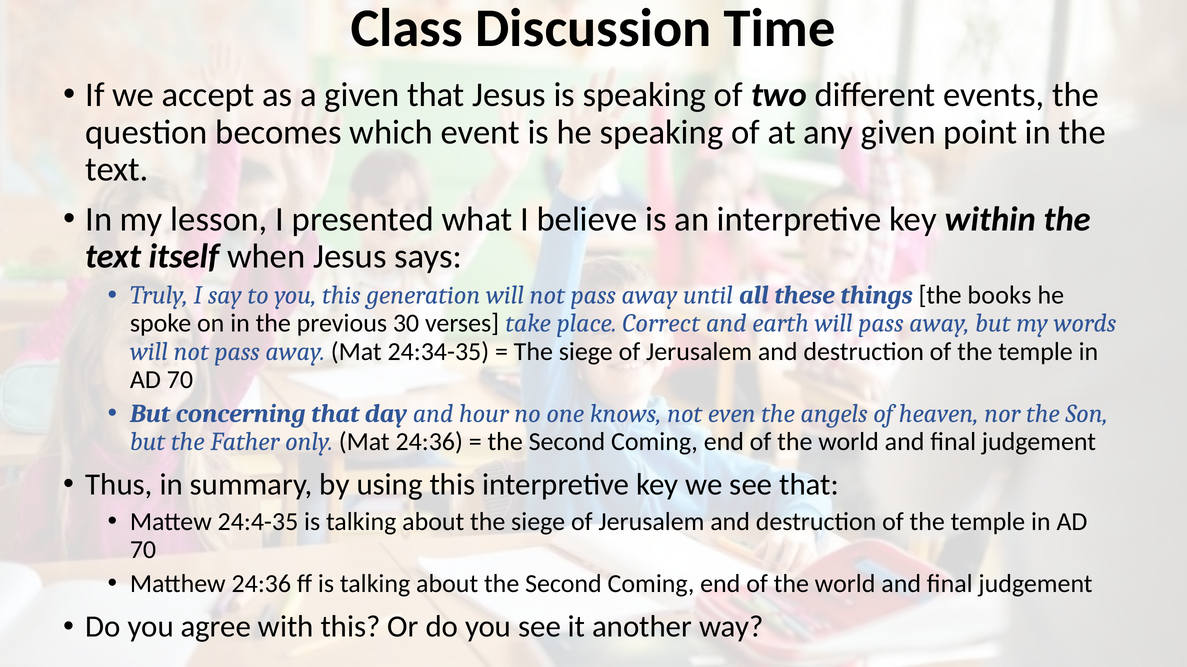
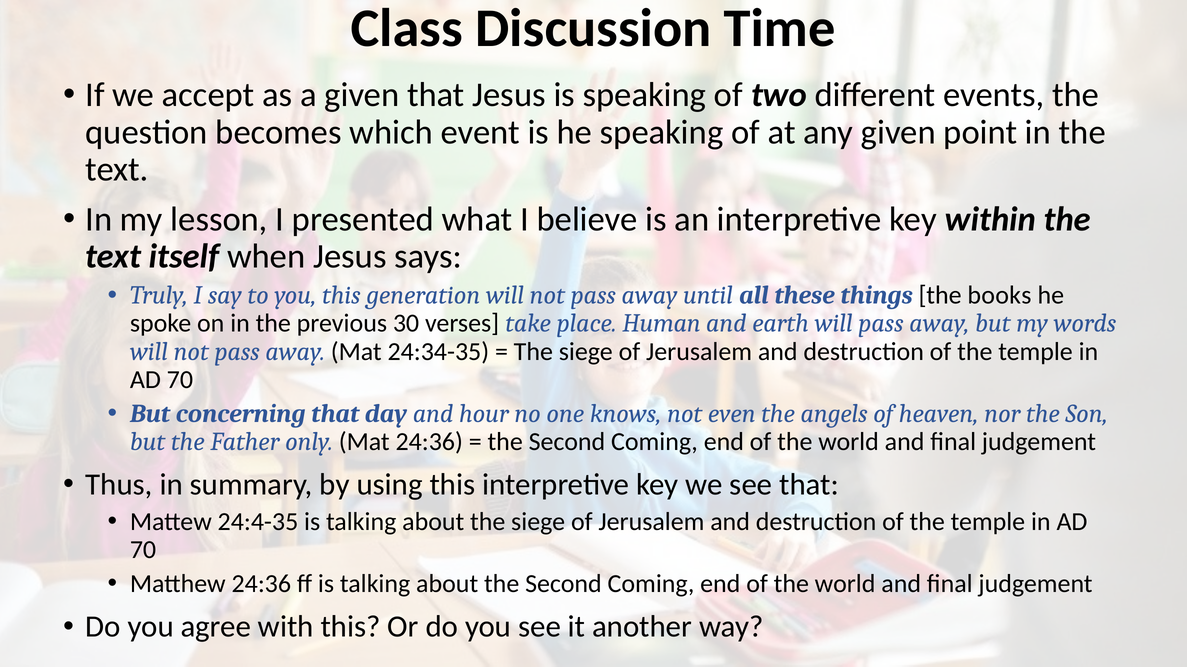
Correct: Correct -> Human
